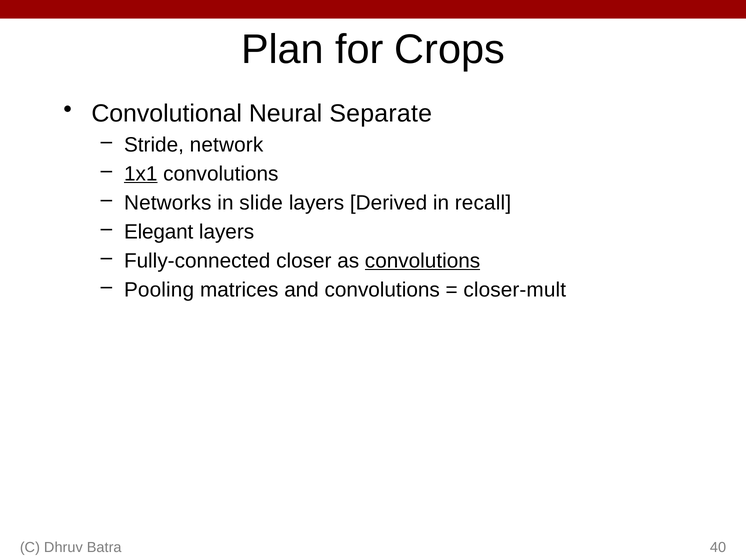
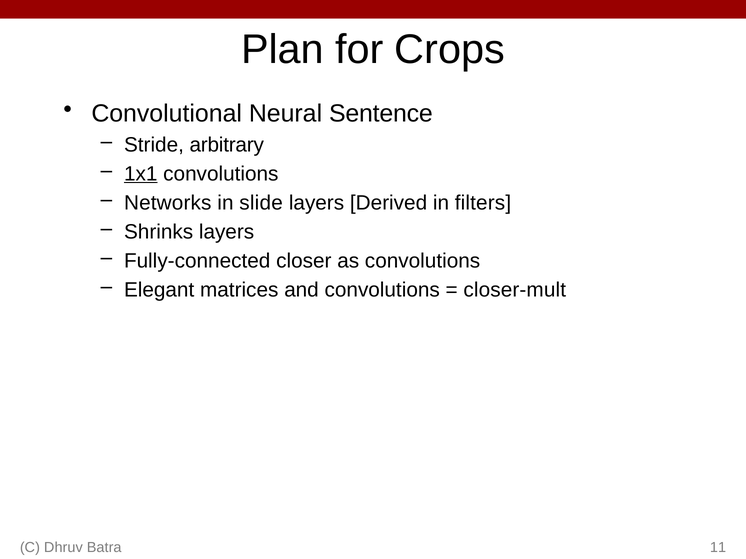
Separate: Separate -> Sentence
network: network -> arbitrary
recall: recall -> filters
Elegant: Elegant -> Shrinks
convolutions at (423, 261) underline: present -> none
Pooling: Pooling -> Elegant
40: 40 -> 11
